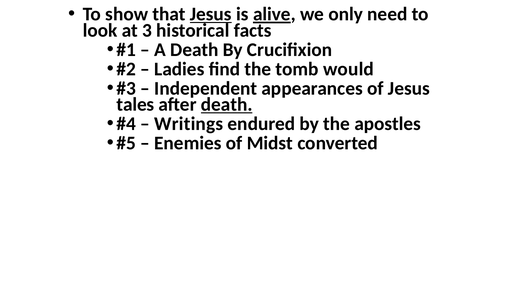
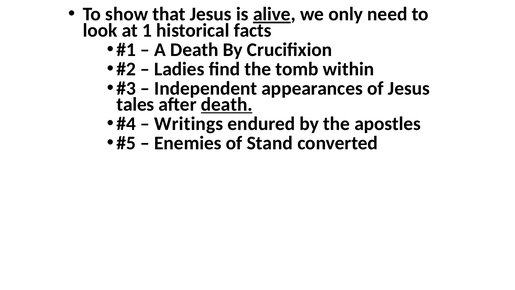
Jesus at (211, 14) underline: present -> none
3: 3 -> 1
would: would -> within
Midst: Midst -> Stand
